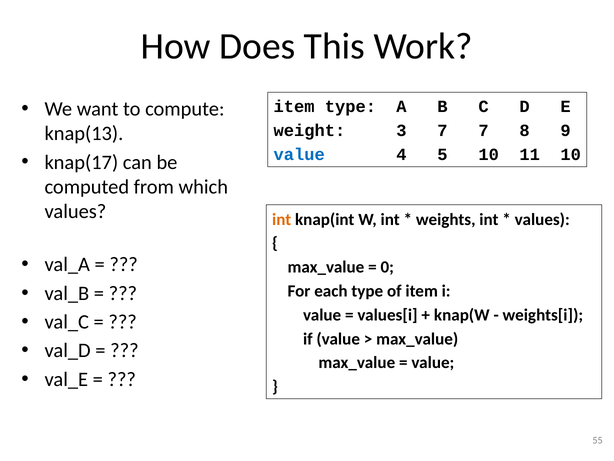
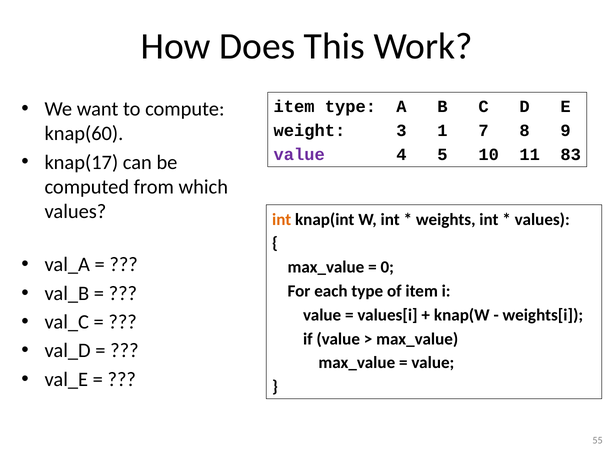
3 7: 7 -> 1
knap(13: knap(13 -> knap(60
value at (299, 154) colour: blue -> purple
11 10: 10 -> 83
